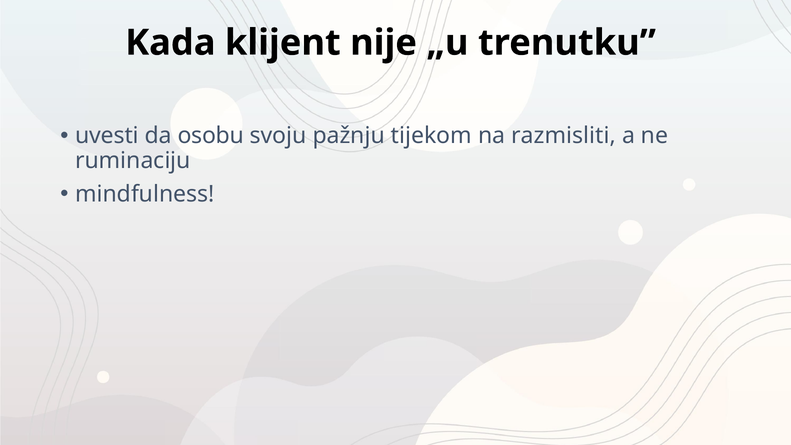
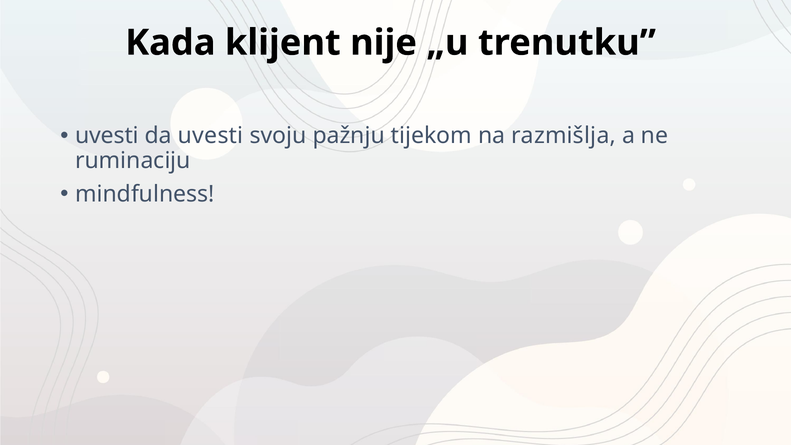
da osobu: osobu -> uvesti
razmisliti: razmisliti -> razmišlja
